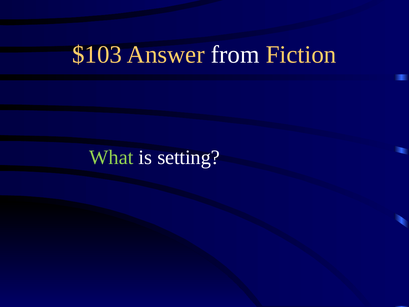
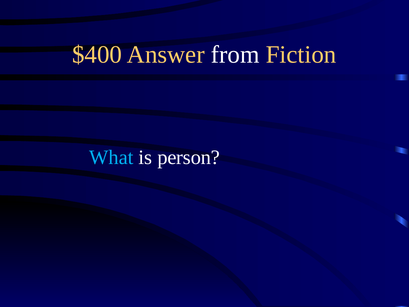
$103: $103 -> $400
What colour: light green -> light blue
setting: setting -> person
